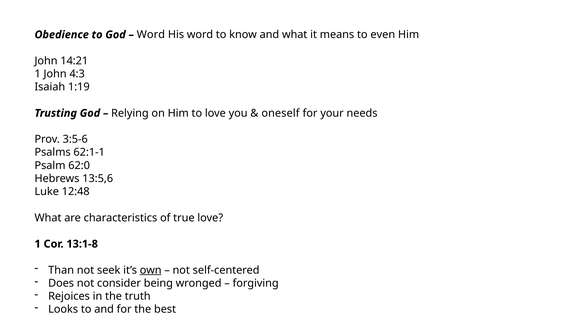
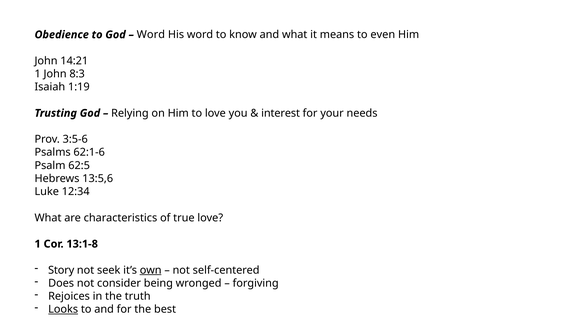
4:3: 4:3 -> 8:3
oneself: oneself -> interest
62:1-1: 62:1-1 -> 62:1-6
62:0: 62:0 -> 62:5
12:48: 12:48 -> 12:34
Than: Than -> Story
Looks underline: none -> present
